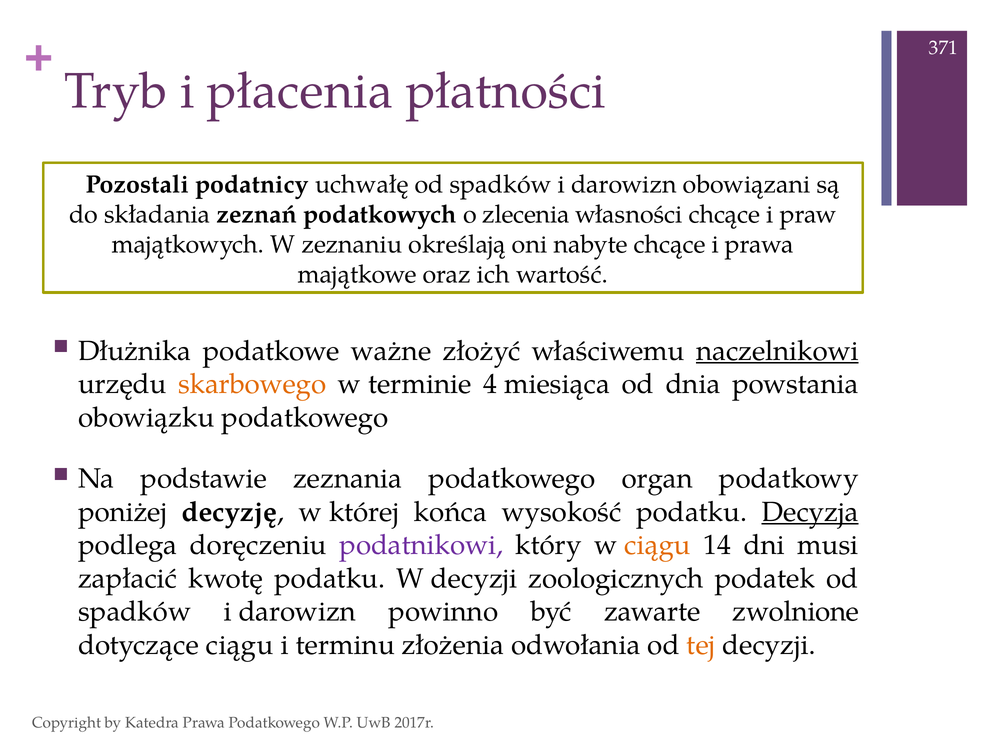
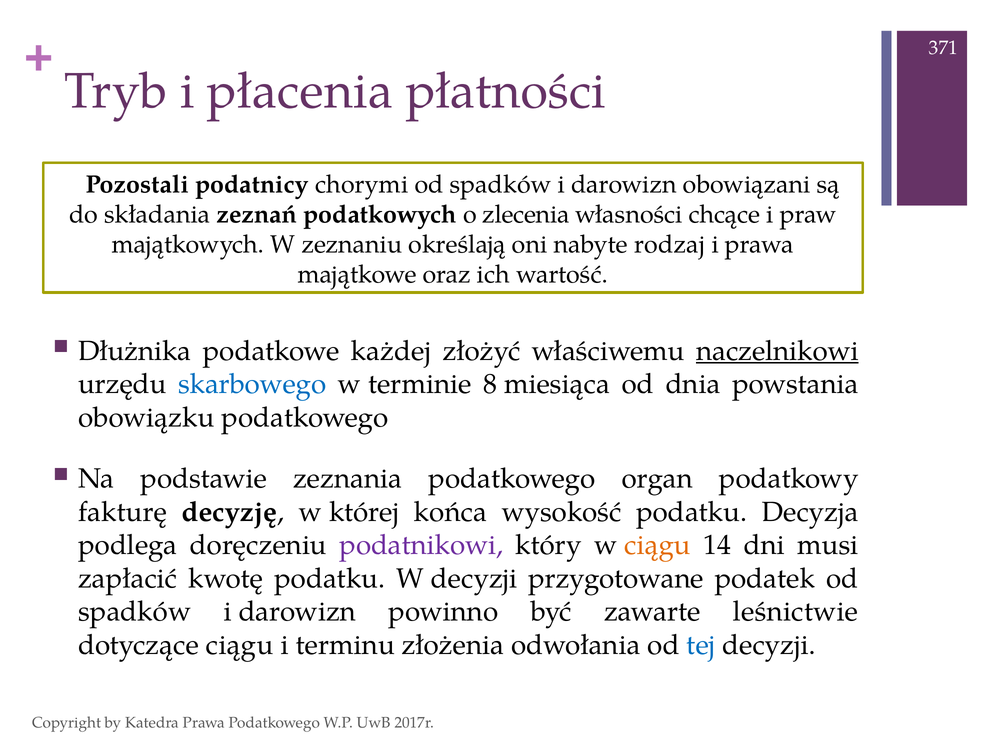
uchwałę: uchwałę -> chorymi
nabyte chcące: chcące -> rodzaj
ważne: ważne -> każdej
skarbowego colour: orange -> blue
4: 4 -> 8
poniżej: poniżej -> fakturę
Decyzja underline: present -> none
zoologicznych: zoologicznych -> przygotowane
zwolnione: zwolnione -> leśnictwie
tej colour: orange -> blue
